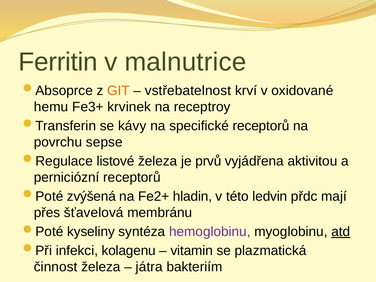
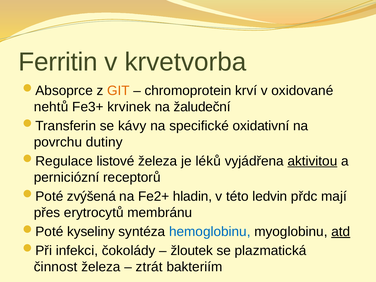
malnutrice: malnutrice -> krvetvorba
vstřebatelnost: vstřebatelnost -> chromoprotein
hemu: hemu -> nehtů
receptroy: receptroy -> žaludeční
specifické receptorů: receptorů -> oxidativní
sepse: sepse -> dutiny
prvů: prvů -> léků
aktivitou underline: none -> present
šťavelová: šťavelová -> erytrocytů
hemoglobinu colour: purple -> blue
kolagenu: kolagenu -> čokolády
vitamin: vitamin -> žloutek
játra: játra -> ztrát
